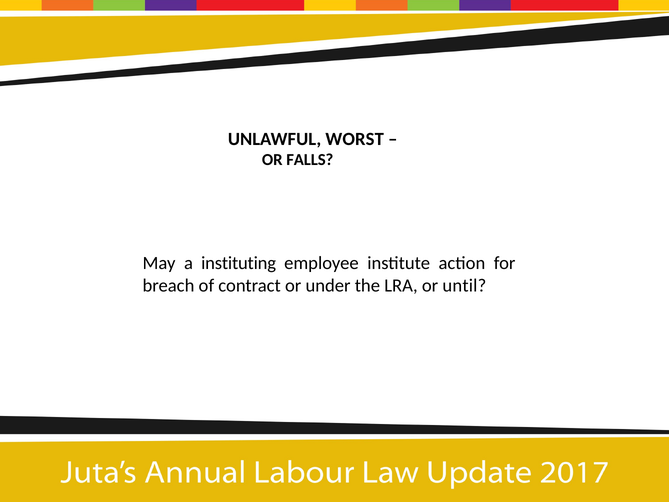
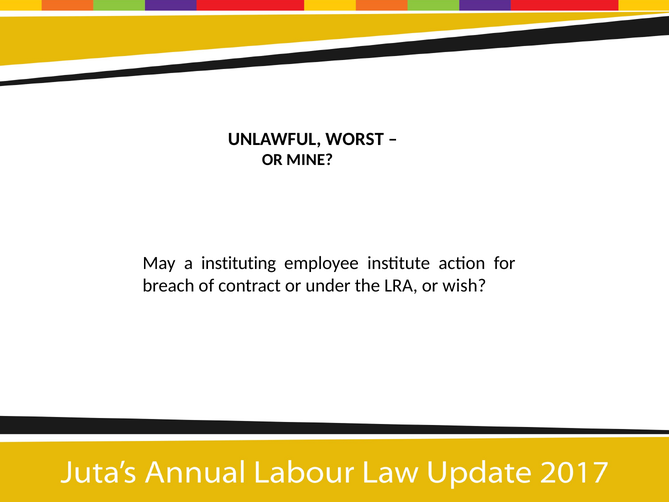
FALLS: FALLS -> MINE
until: until -> wish
